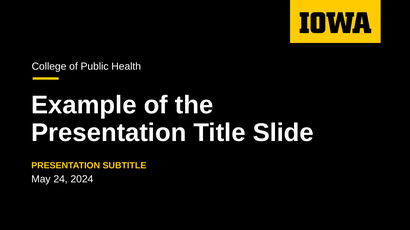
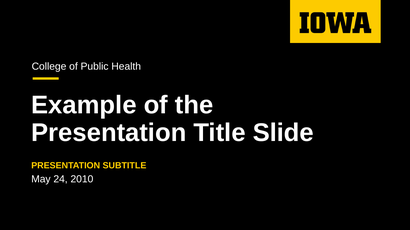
2024: 2024 -> 2010
